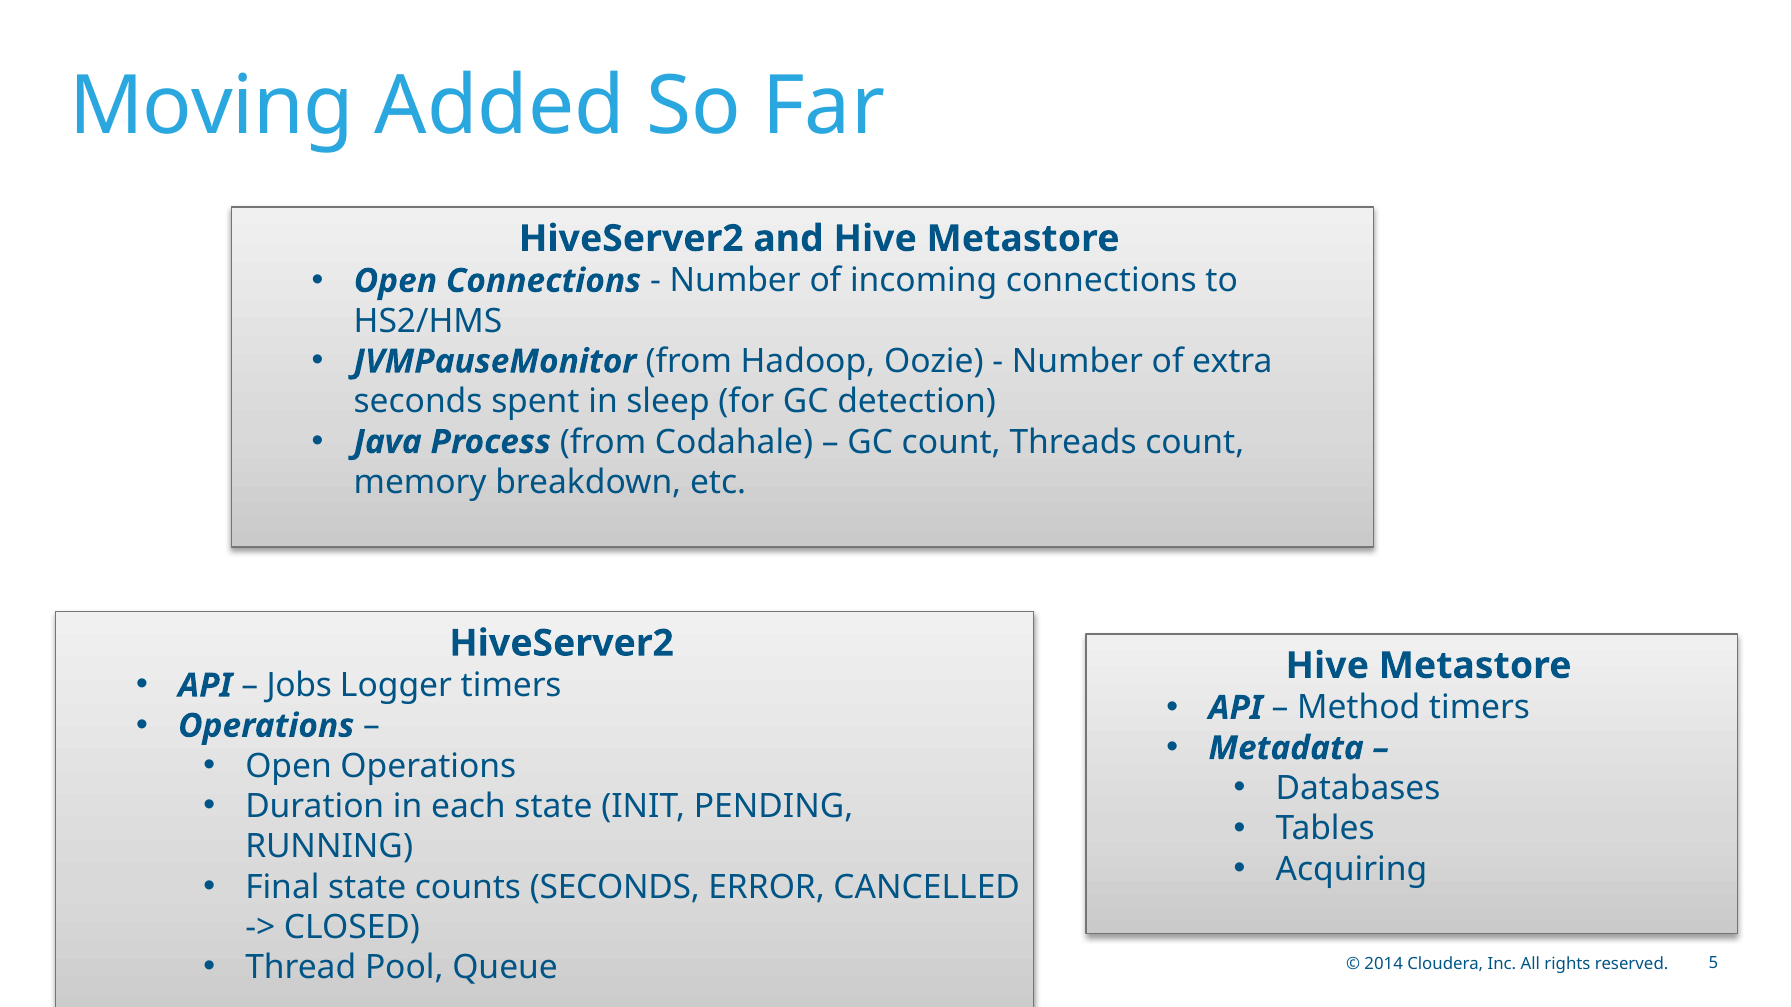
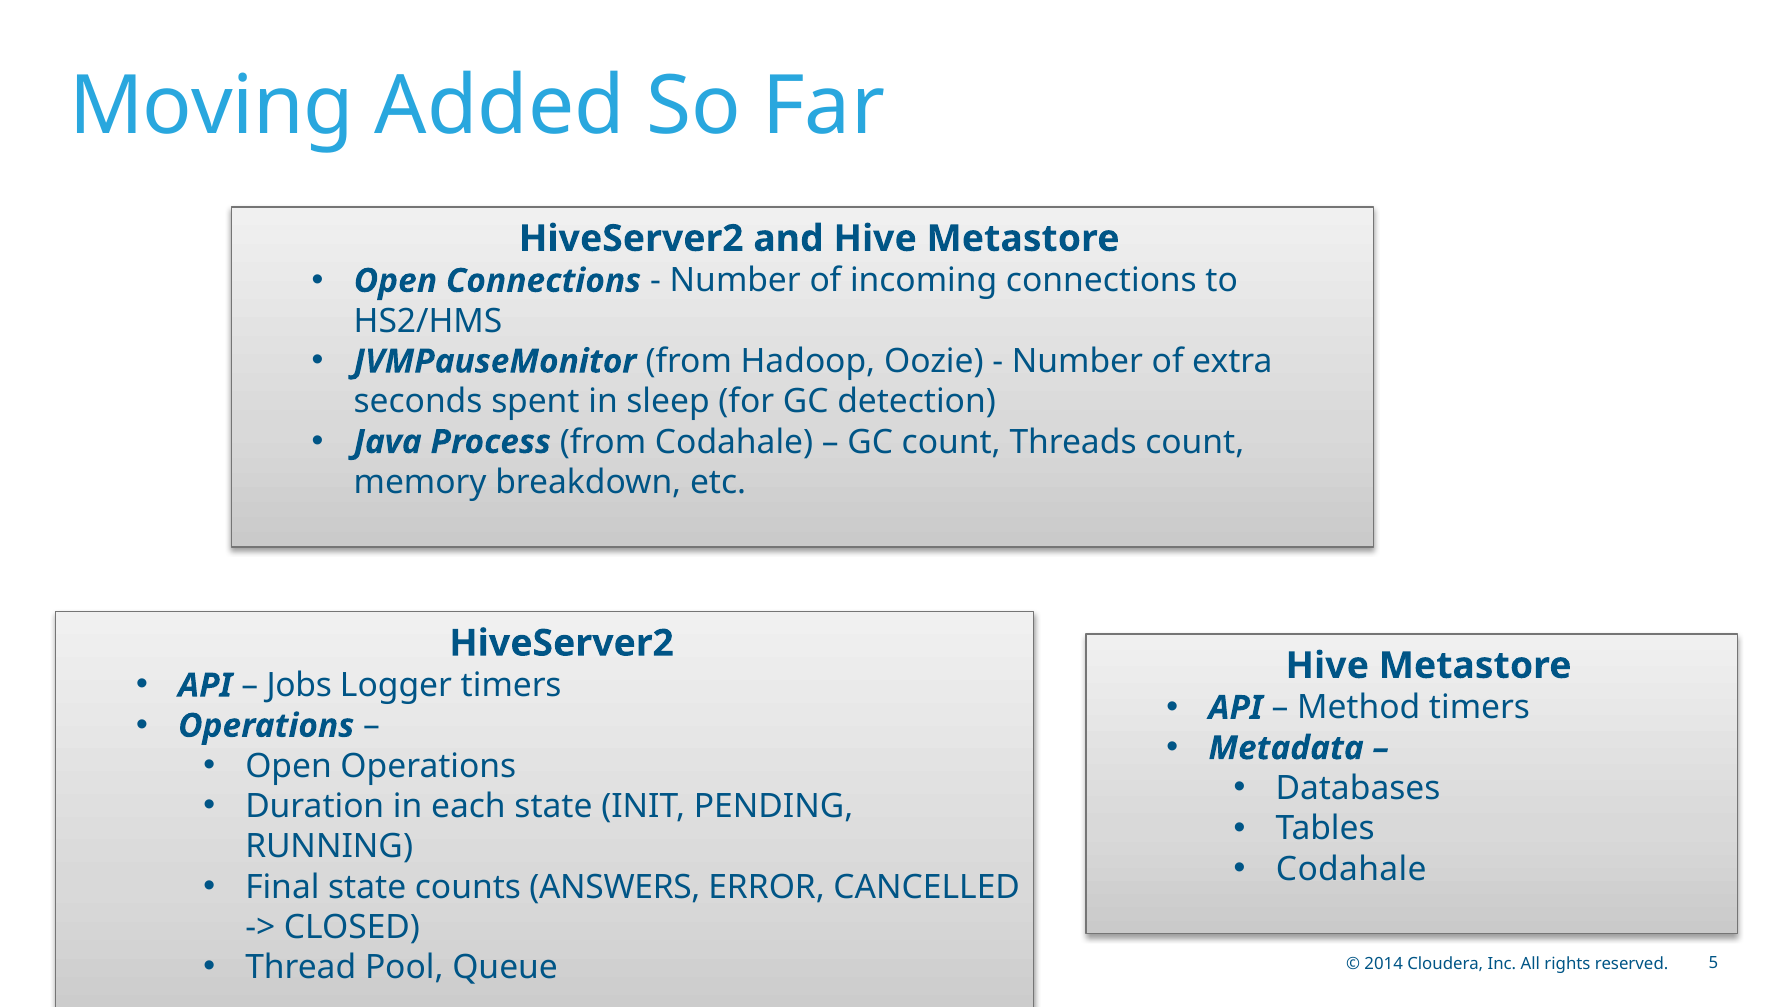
Acquiring at (1351, 870): Acquiring -> Codahale
counts SECONDS: SECONDS -> ANSWERS
